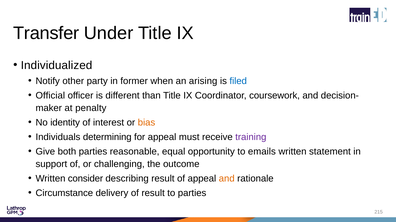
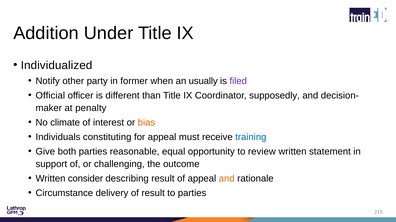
Transfer: Transfer -> Addition
arising: arising -> usually
filed colour: blue -> purple
coursework: coursework -> supposedly
identity: identity -> climate
determining: determining -> constituting
training colour: purple -> blue
emails: emails -> review
